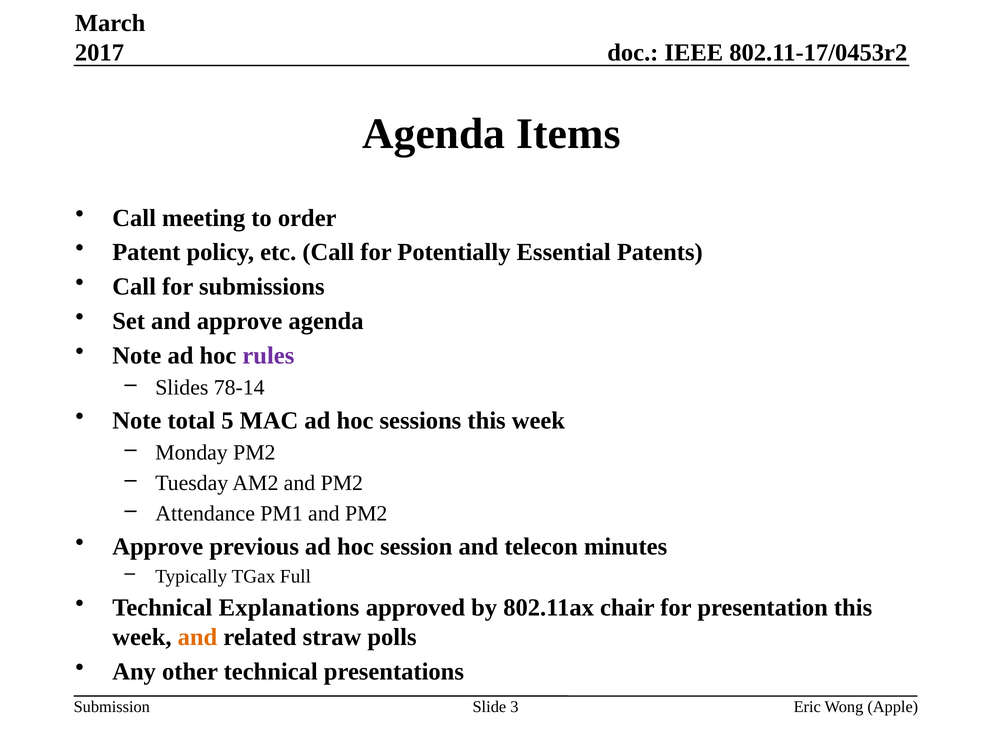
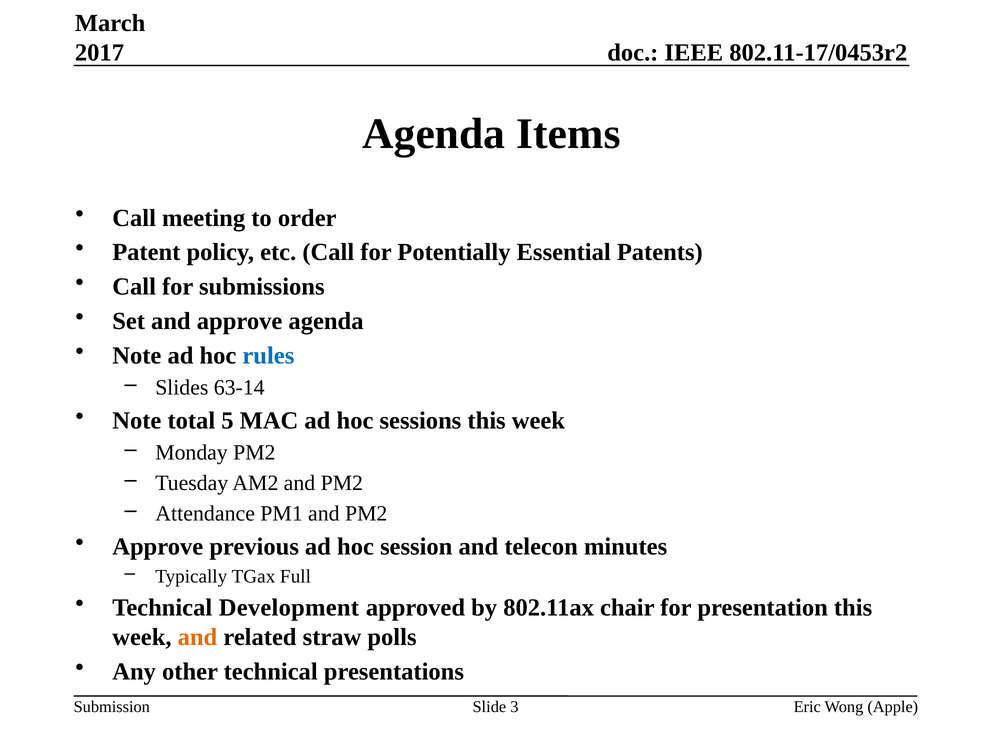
rules colour: purple -> blue
78-14: 78-14 -> 63-14
Explanations: Explanations -> Development
